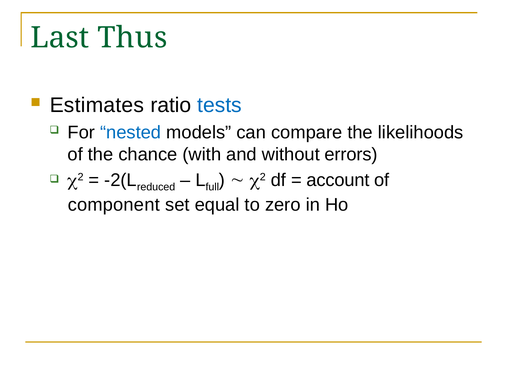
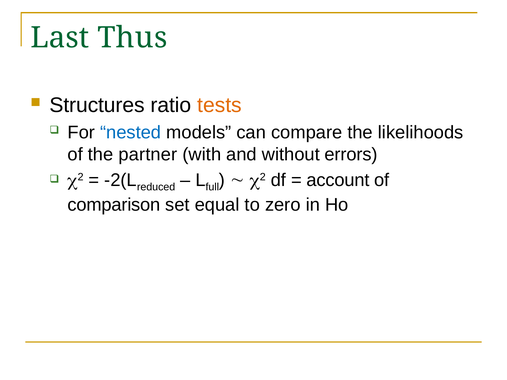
Estimates: Estimates -> Structures
tests colour: blue -> orange
chance: chance -> partner
component: component -> comparison
